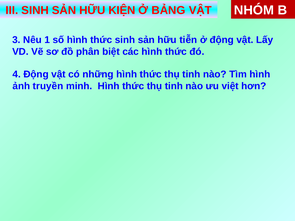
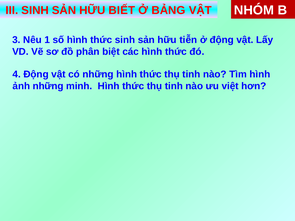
KIỆN: KIỆN -> BIẾT
ảnh truyền: truyền -> những
